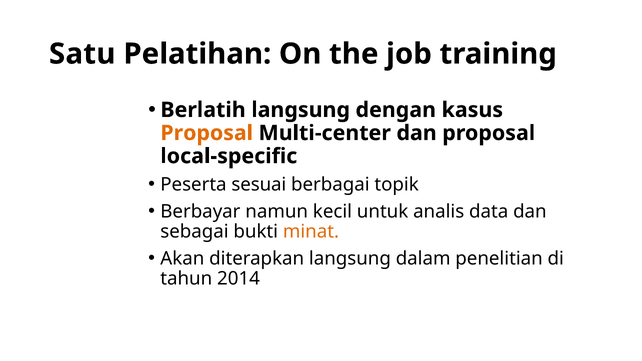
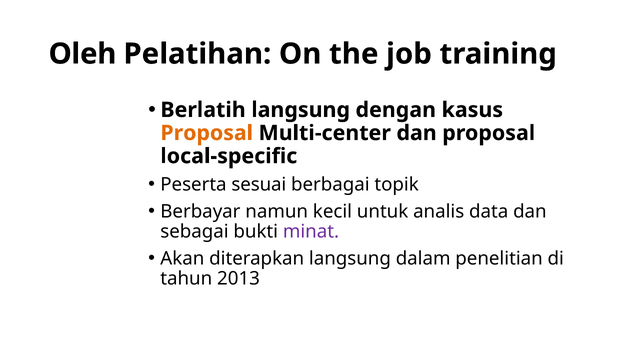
Satu: Satu -> Oleh
minat colour: orange -> purple
2014: 2014 -> 2013
